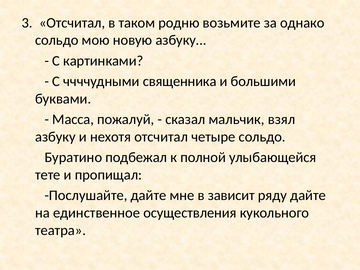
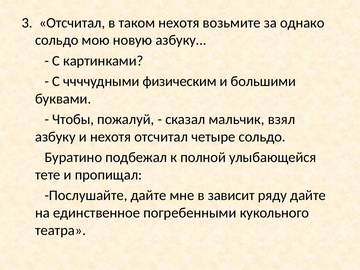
таком родню: родню -> нехотя
священника: священника -> физическим
Масса: Масса -> Чтобы
осуществления: осуществления -> погребенными
